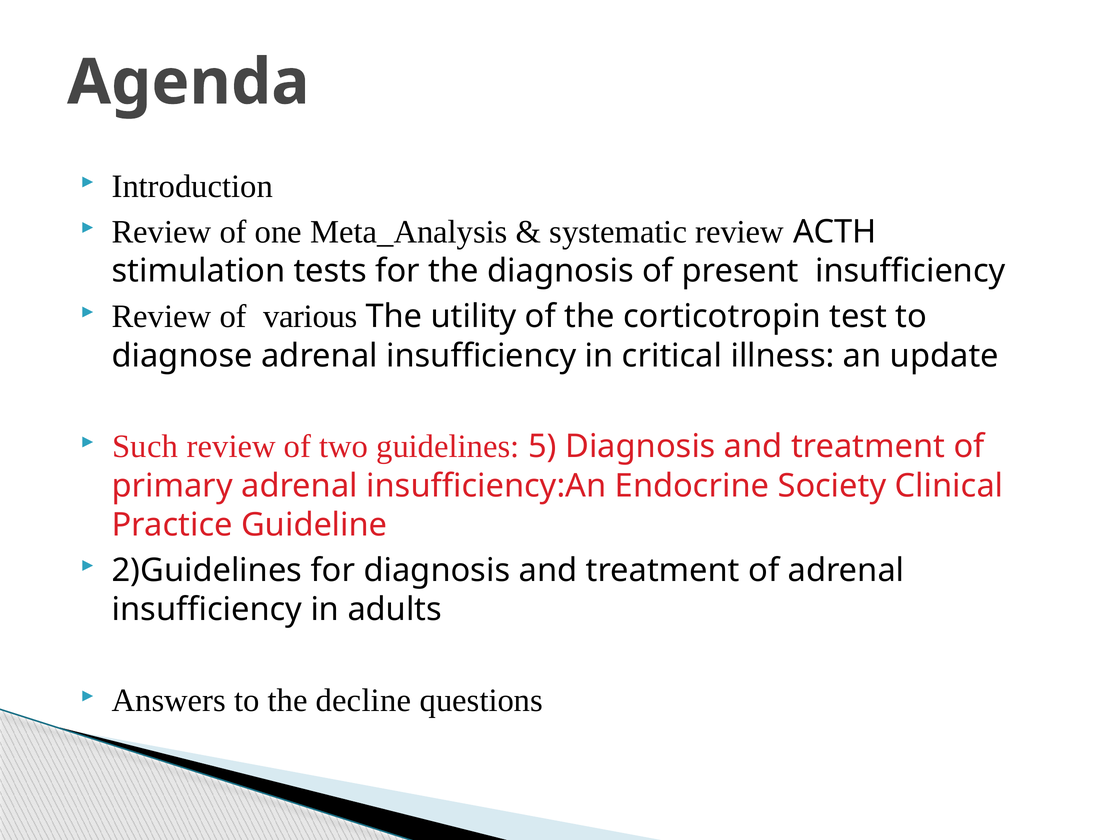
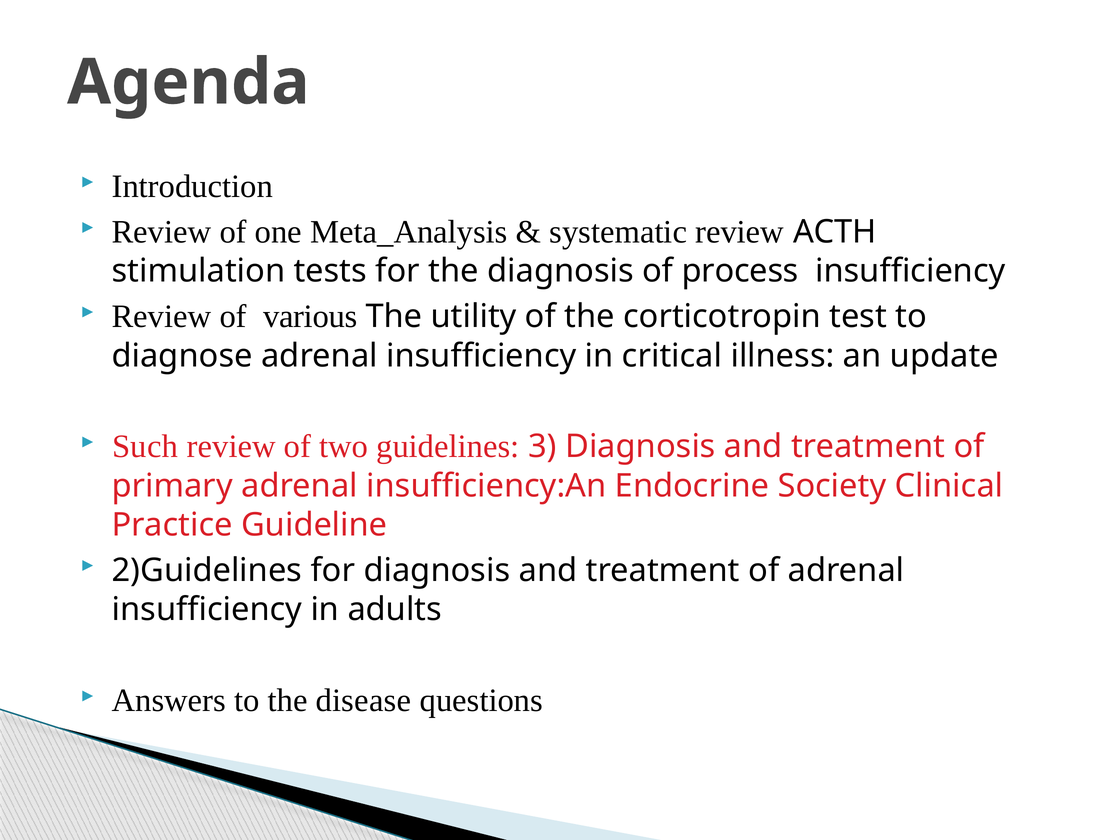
present: present -> process
5: 5 -> 3
decline: decline -> disease
